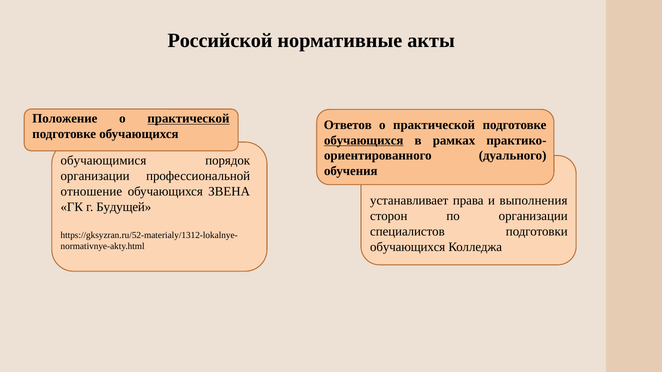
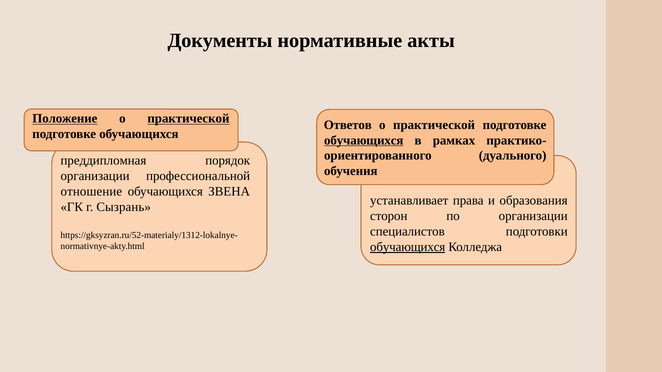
Российской: Российской -> Документы
Положение underline: none -> present
обучающимися: обучающимися -> преддипломная
выполнения: выполнения -> образования
Будущей: Будущей -> Сызрань
обучающихся at (408, 247) underline: none -> present
